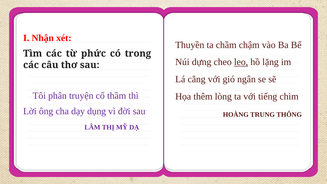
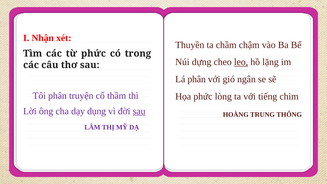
Lá cẳng: cẳng -> phân
Họa thêm: thêm -> phức
sau at (139, 111) underline: none -> present
